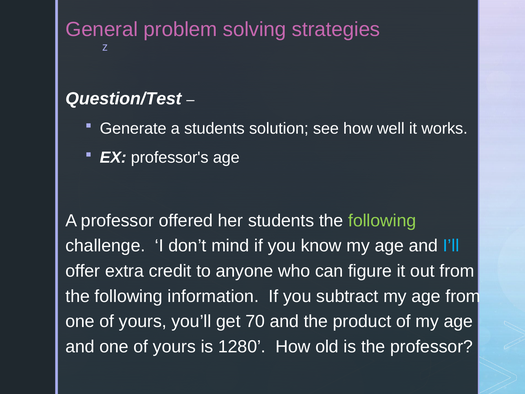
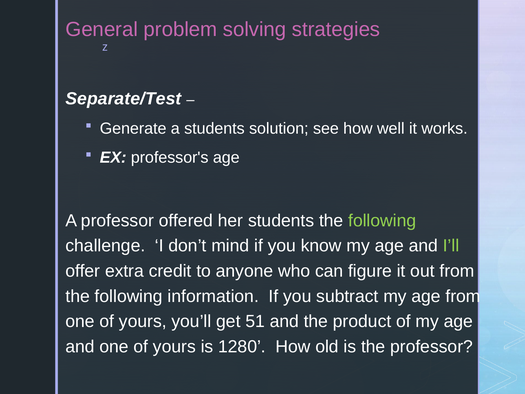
Question/Test: Question/Test -> Separate/Test
I’ll colour: light blue -> light green
70: 70 -> 51
